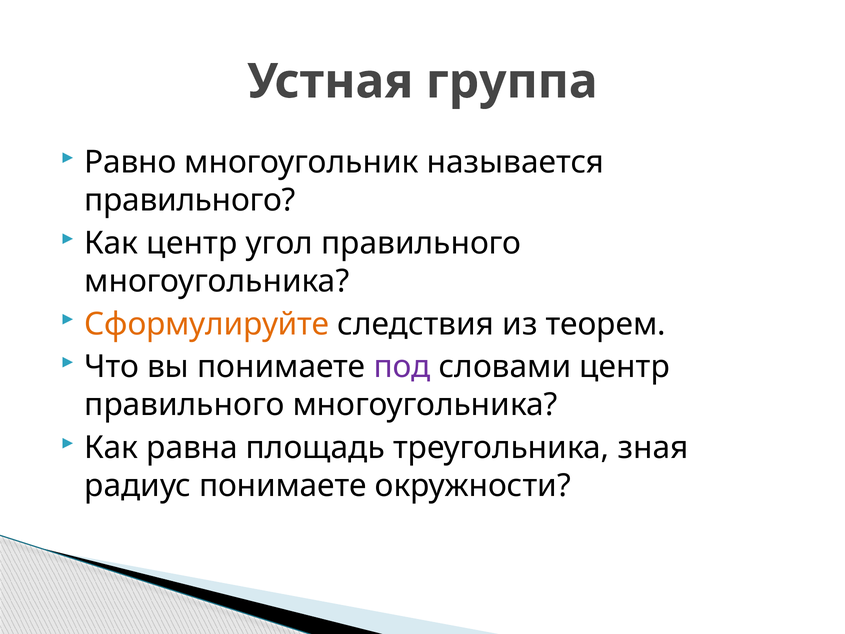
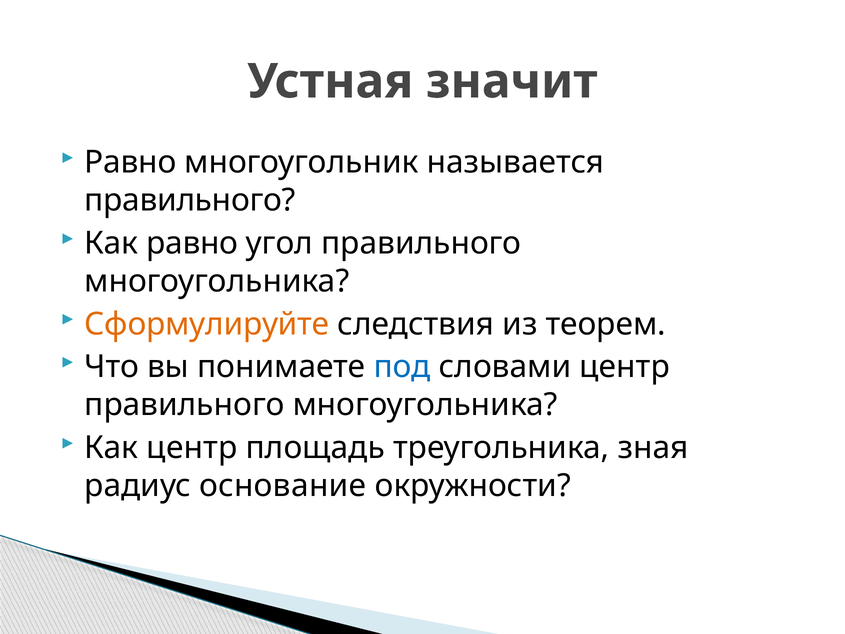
группа: группа -> значит
Как центр: центр -> равно
под colour: purple -> blue
Как равна: равна -> центр
радиус понимаете: понимаете -> основание
